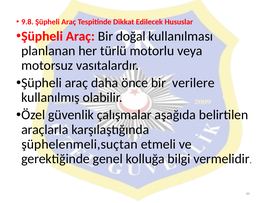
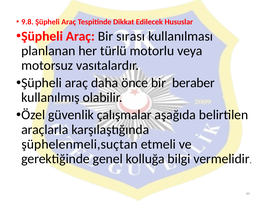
doğal: doğal -> sırası
verilere: verilere -> beraber
